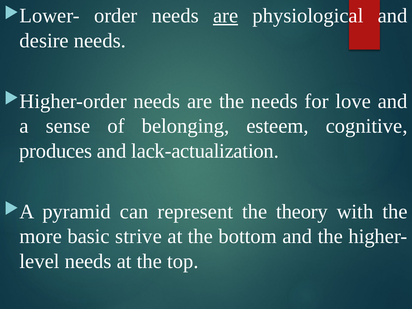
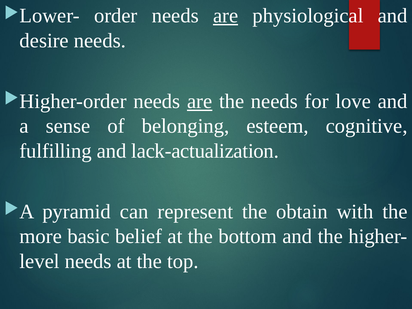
are at (200, 101) underline: none -> present
produces: produces -> fulfilling
theory: theory -> obtain
strive: strive -> belief
